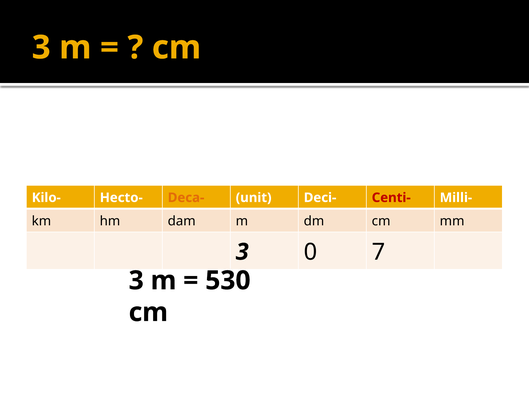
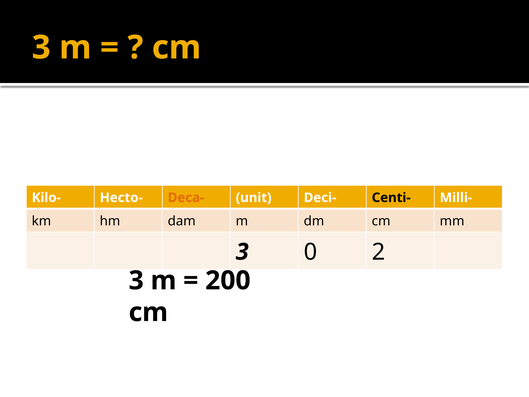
Centi- colour: red -> black
7: 7 -> 2
530: 530 -> 200
